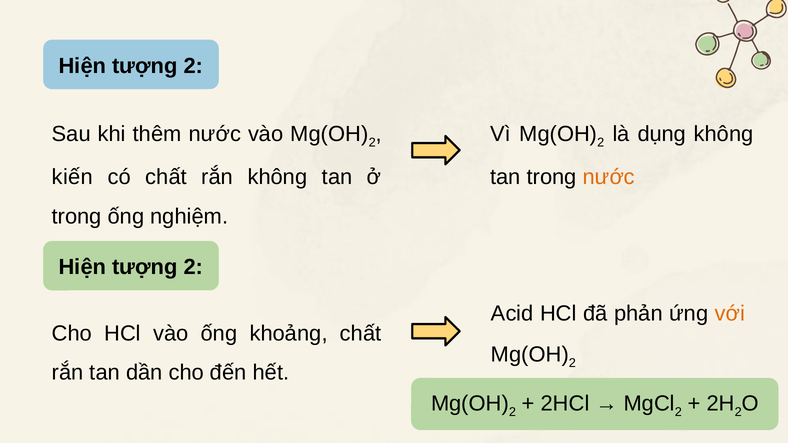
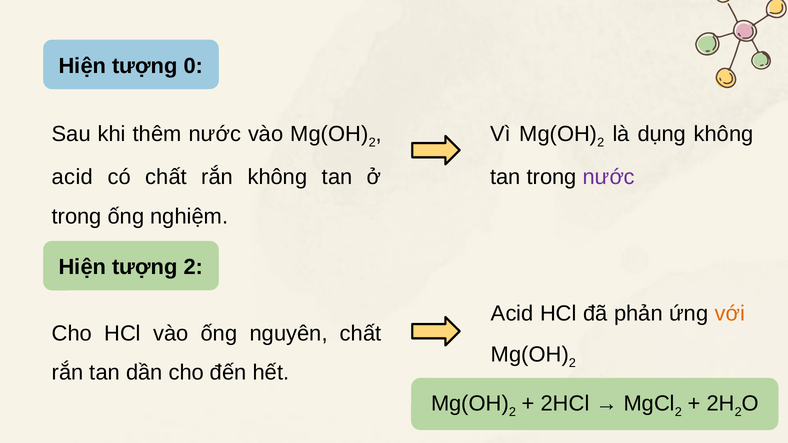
2 at (193, 66): 2 -> 0
kiến at (72, 177): kiến -> acid
nước at (609, 177) colour: orange -> purple
khoảng: khoảng -> nguyên
